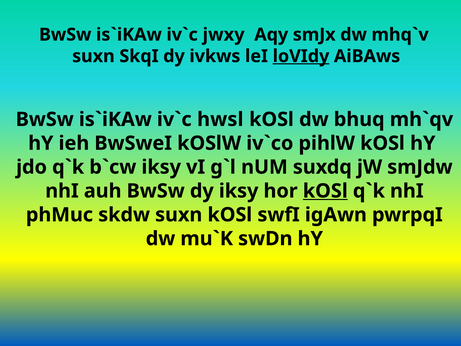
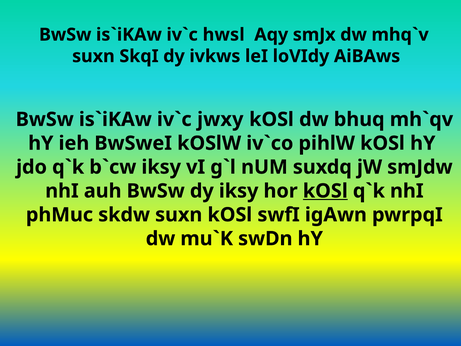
jwxy: jwxy -> hwsl
loVIdy underline: present -> none
hwsl: hwsl -> jwxy
